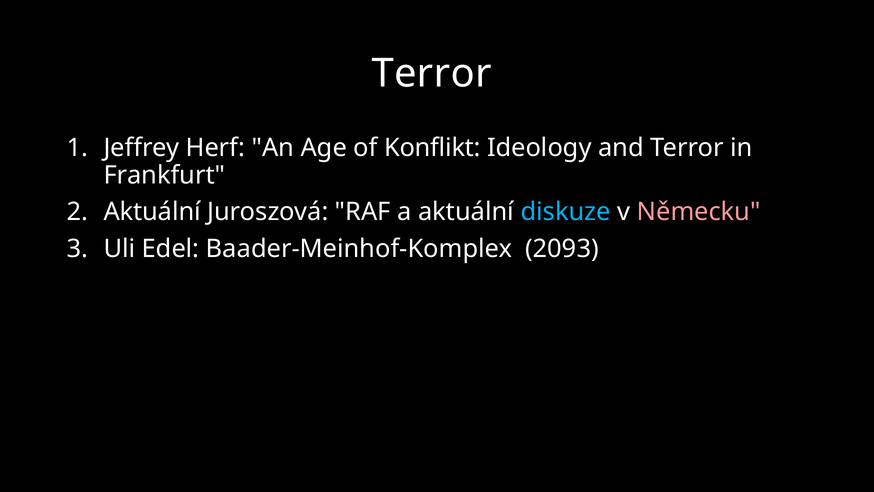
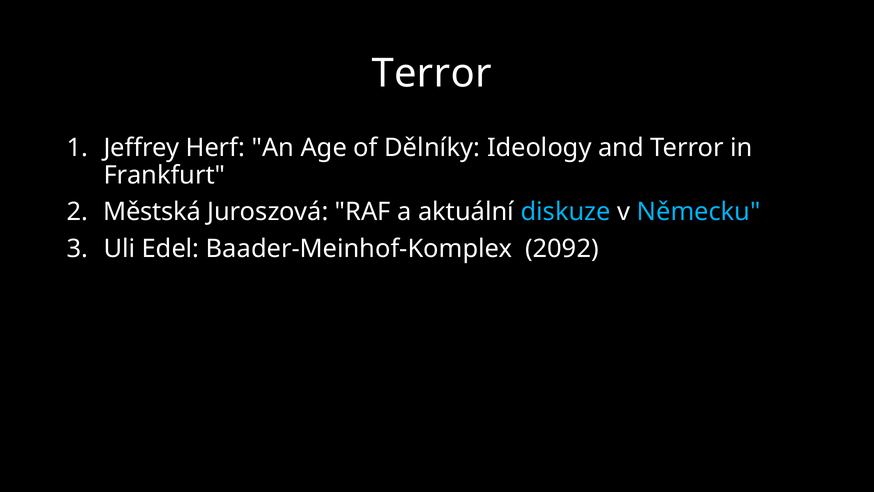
Konflikt: Konflikt -> Dělníky
Aktuální at (152, 212): Aktuální -> Městská
Německu colour: pink -> light blue
2093: 2093 -> 2092
